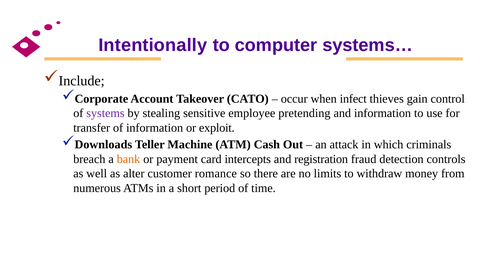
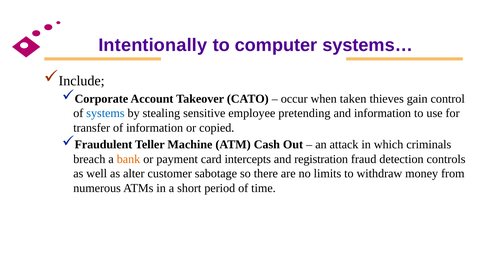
infect: infect -> taken
systems colour: purple -> blue
exploit: exploit -> copied
Downloads: Downloads -> Fraudulent
romance: romance -> sabotage
